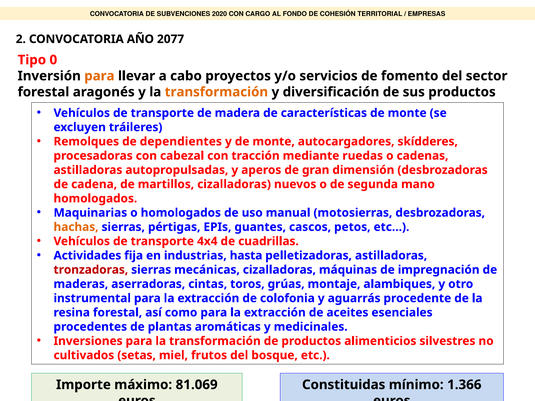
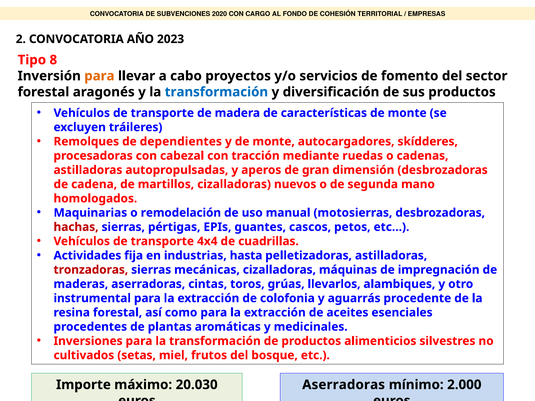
2077: 2077 -> 2023
0: 0 -> 8
transformación at (216, 92) colour: orange -> blue
o homologados: homologados -> remodelación
hachas colour: orange -> red
montaje: montaje -> llevarlos
81.069: 81.069 -> 20.030
Constituidas at (344, 385): Constituidas -> Aserradoras
1.366: 1.366 -> 2.000
